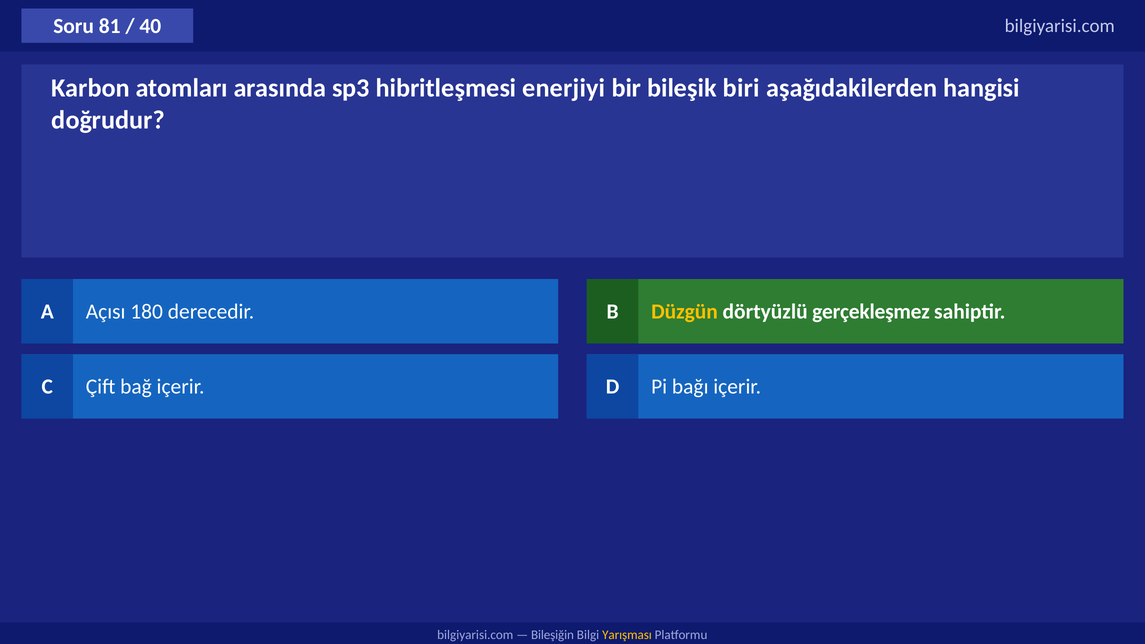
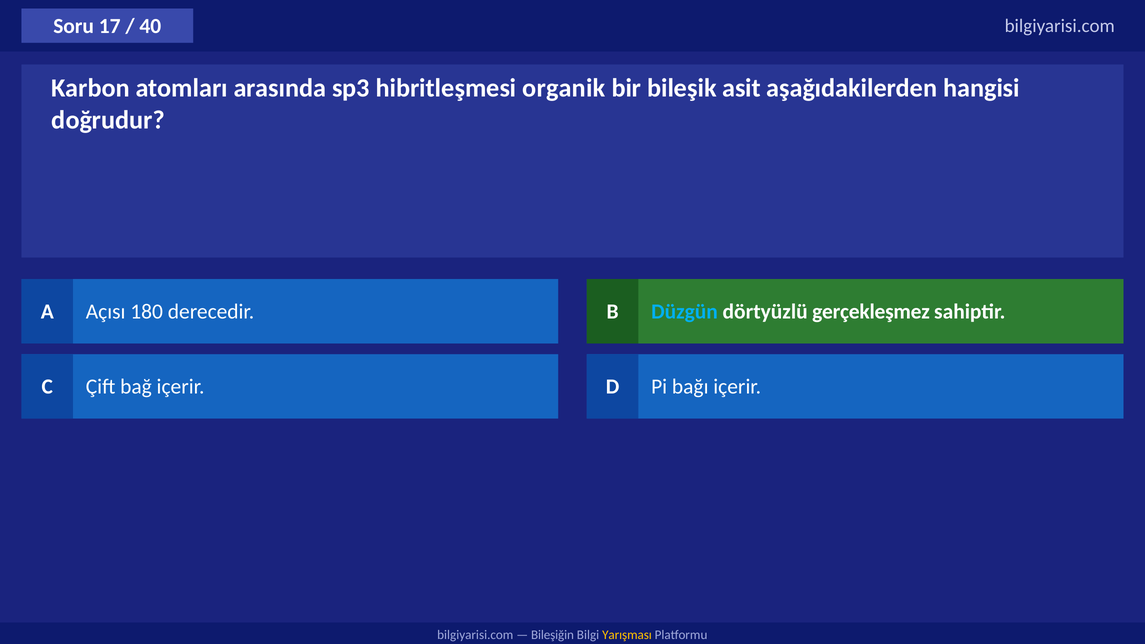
81: 81 -> 17
enerjiyi: enerjiyi -> organik
biri: biri -> asit
Düzgün colour: yellow -> light blue
